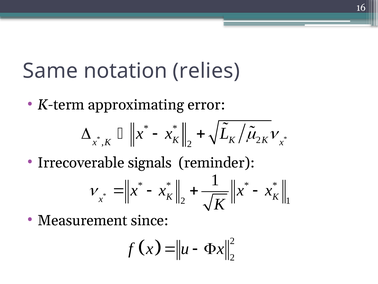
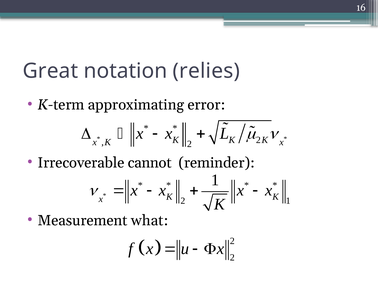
Same: Same -> Great
signals: signals -> cannot
since: since -> what
